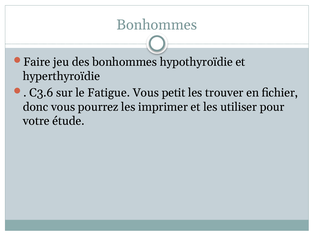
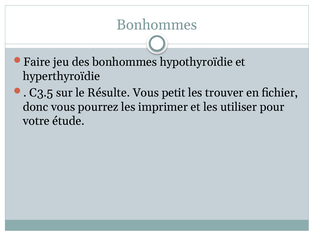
C3.6: C3.6 -> C3.5
Fatigue: Fatigue -> Résulte
